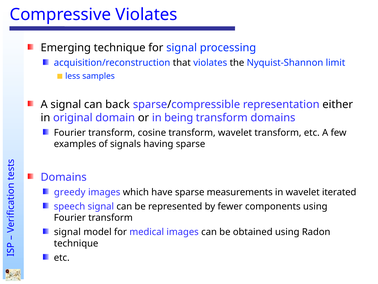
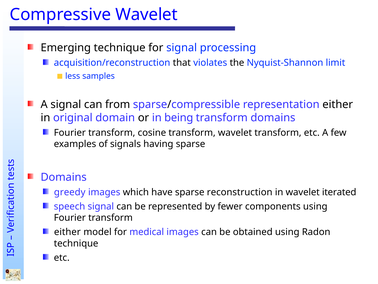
Compressive Violates: Violates -> Wavelet
back: back -> from
measurements: measurements -> reconstruction
signal at (67, 232): signal -> either
